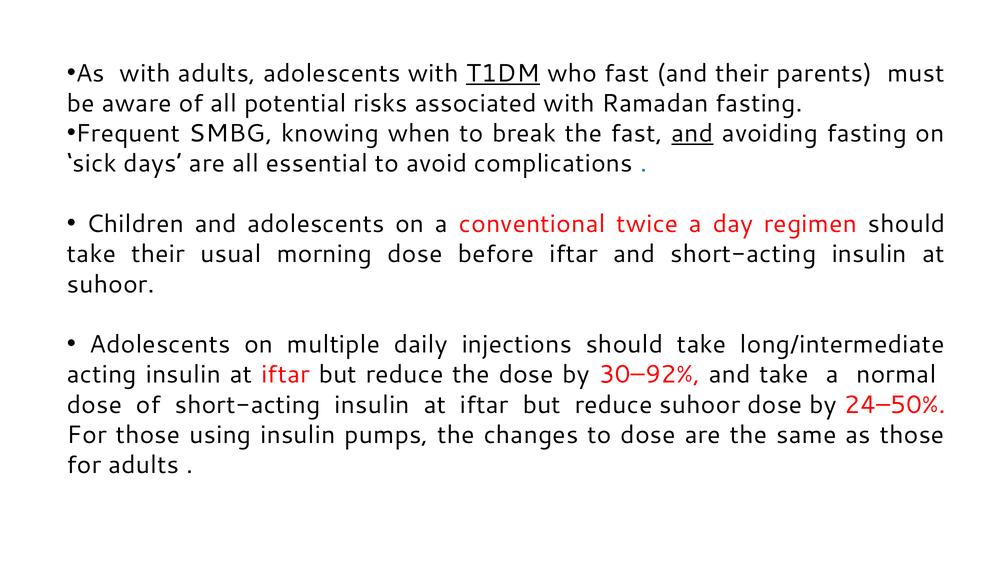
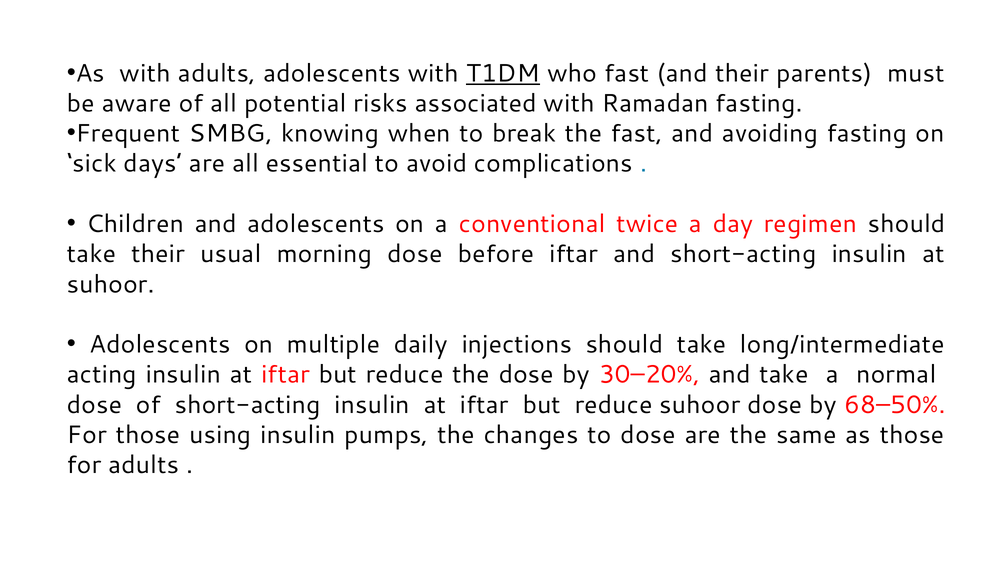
and at (692, 134) underline: present -> none
30–92%: 30–92% -> 30–20%
24–50%: 24–50% -> 68–50%
